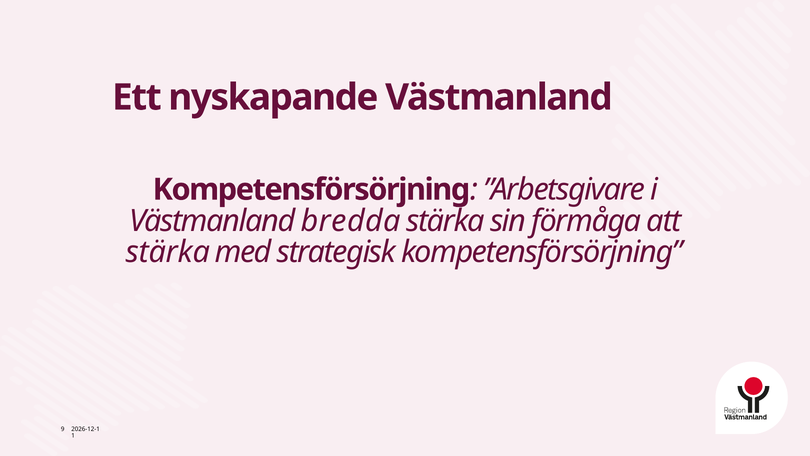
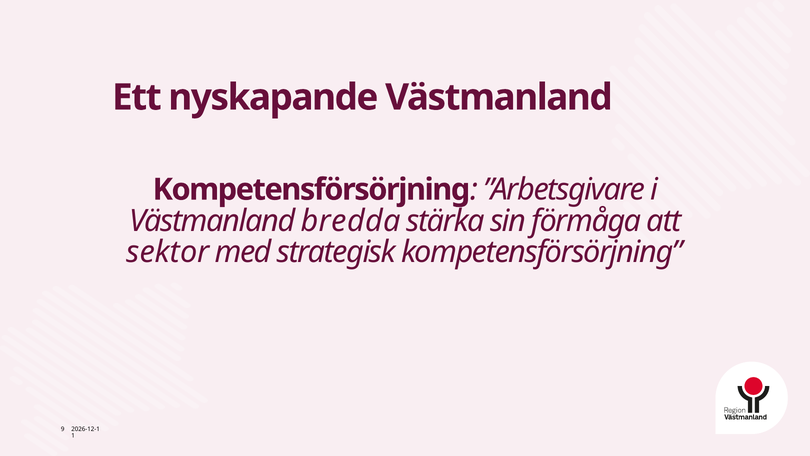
stärka at (168, 252): stärka -> sektor
